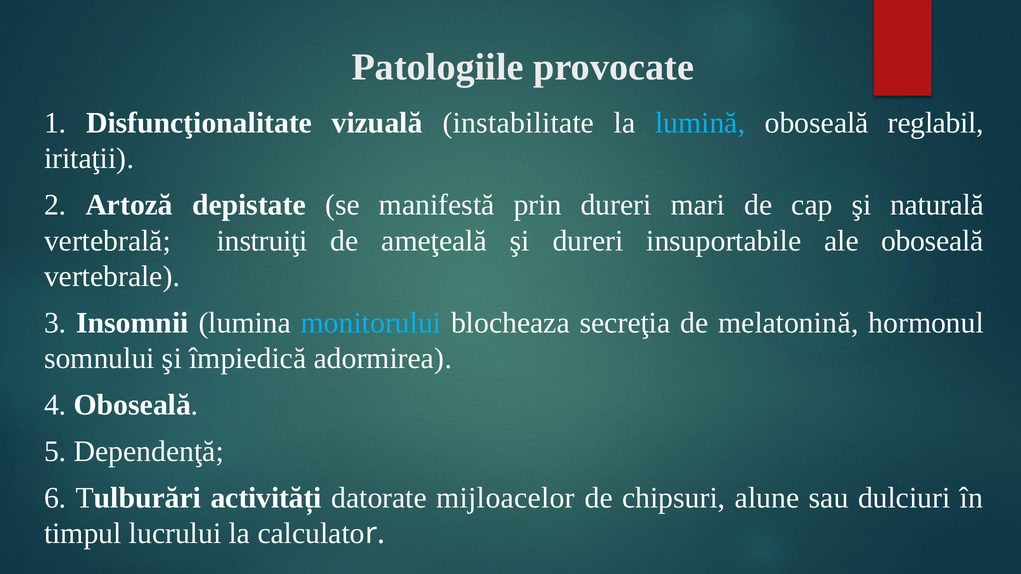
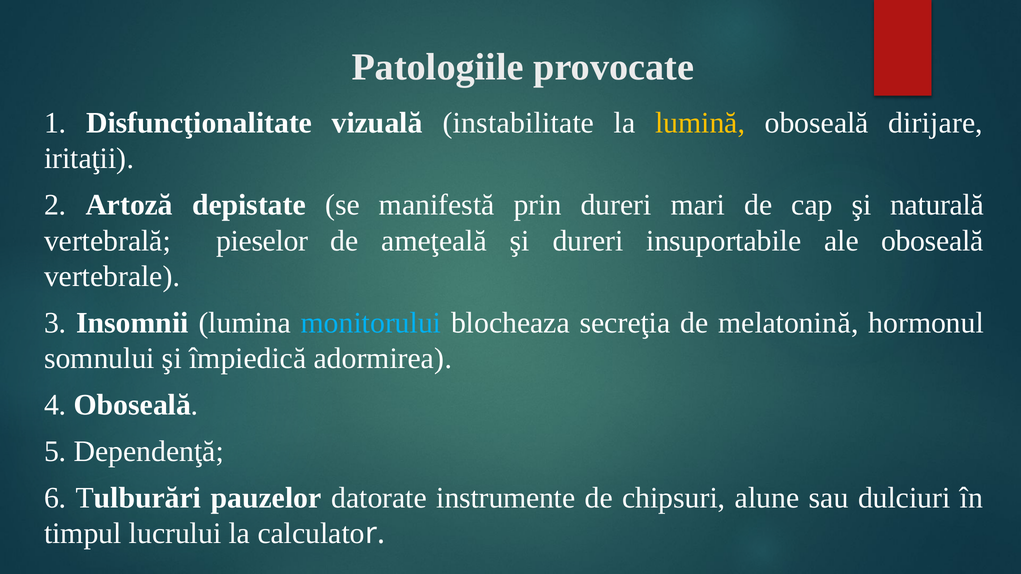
lumină colour: light blue -> yellow
reglabil: reglabil -> dirijare
instruiţi: instruiţi -> pieselor
activități: activități -> pauzelor
mijloacelor: mijloacelor -> instrumente
